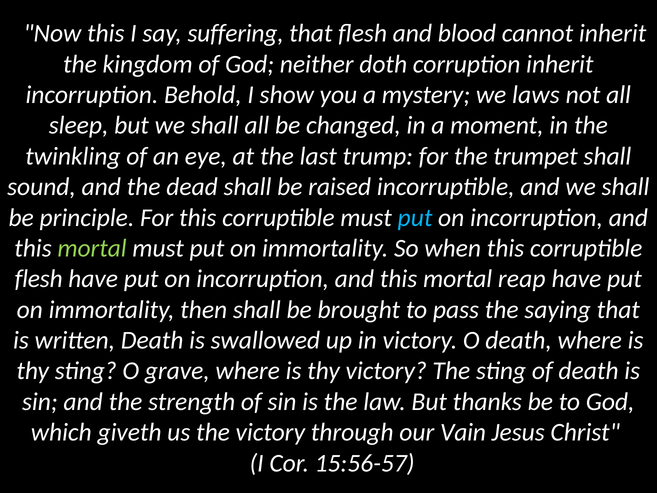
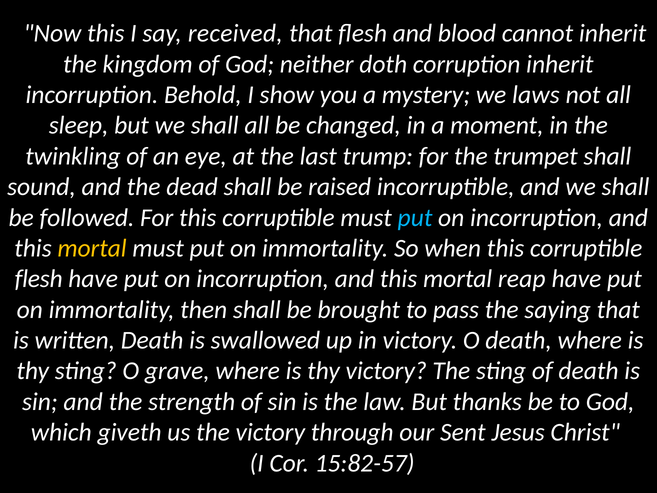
suffering: suffering -> received
principle: principle -> followed
mortal at (92, 248) colour: light green -> yellow
Vain: Vain -> Sent
15:56-57: 15:56-57 -> 15:82-57
